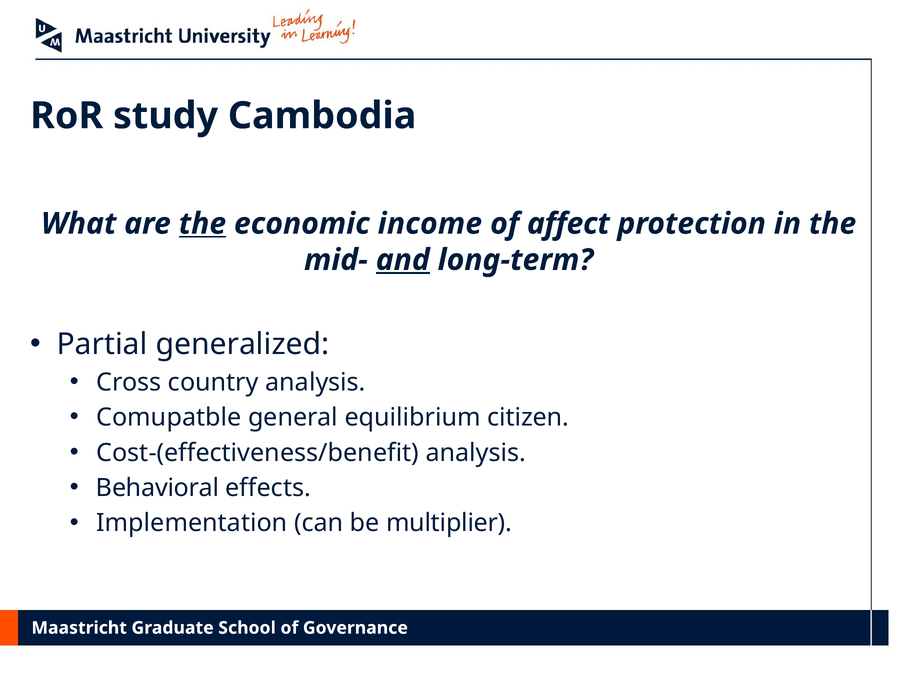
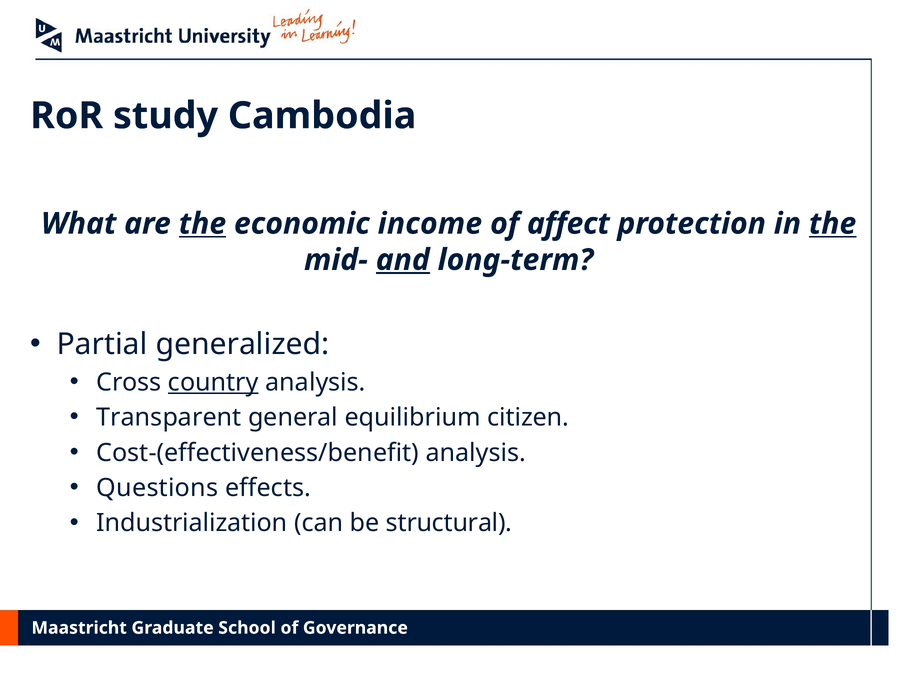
the at (833, 224) underline: none -> present
country underline: none -> present
Comupatble: Comupatble -> Transparent
Behavioral: Behavioral -> Questions
Implementation: Implementation -> Industrialization
multiplier: multiplier -> structural
